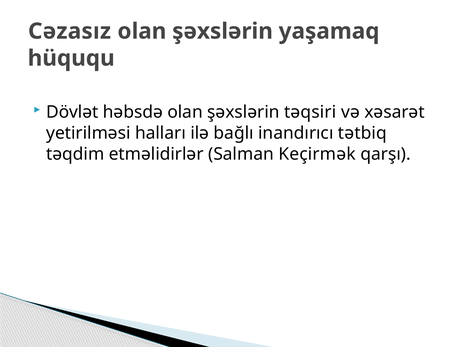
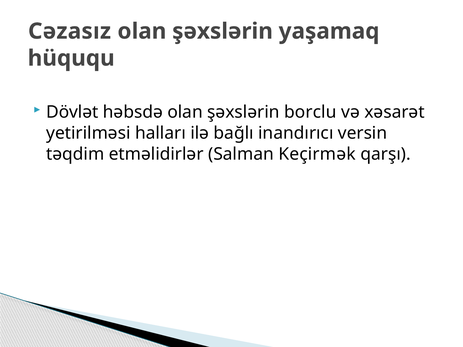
təqsiri: təqsiri -> borclu
tətbiq: tətbiq -> versin
